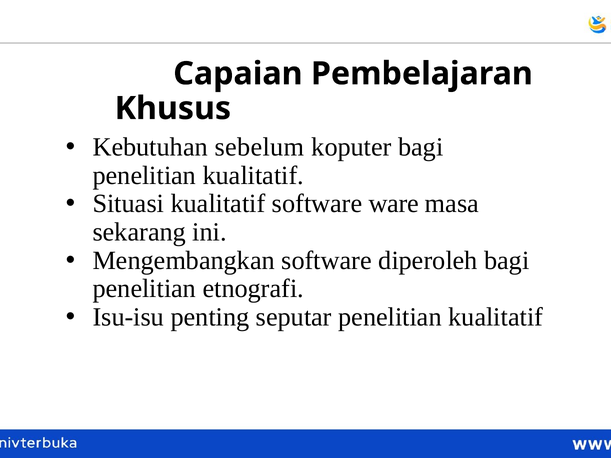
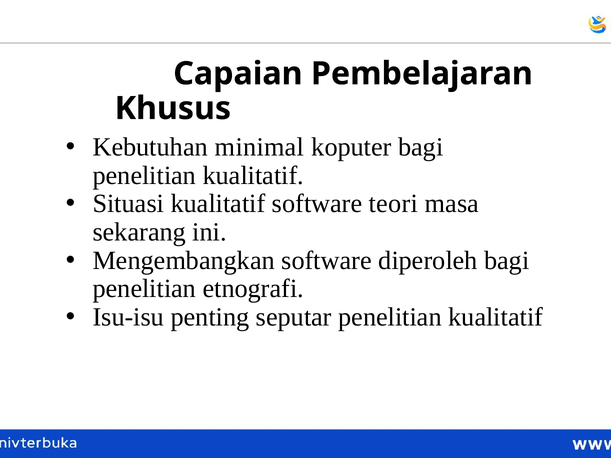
sebelum: sebelum -> minimal
ware: ware -> teori
